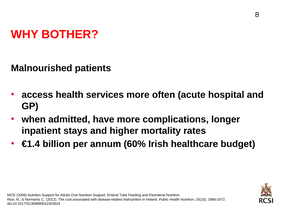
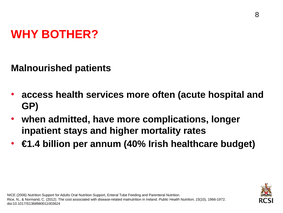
60%: 60% -> 40%
